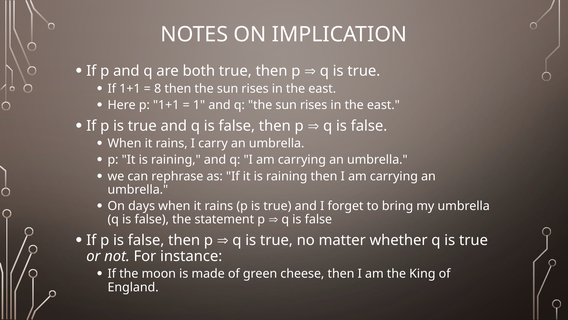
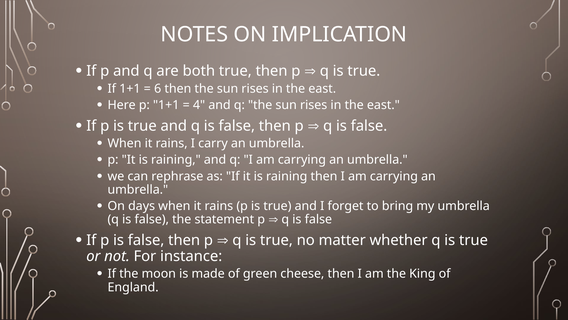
8: 8 -> 6
1: 1 -> 4
